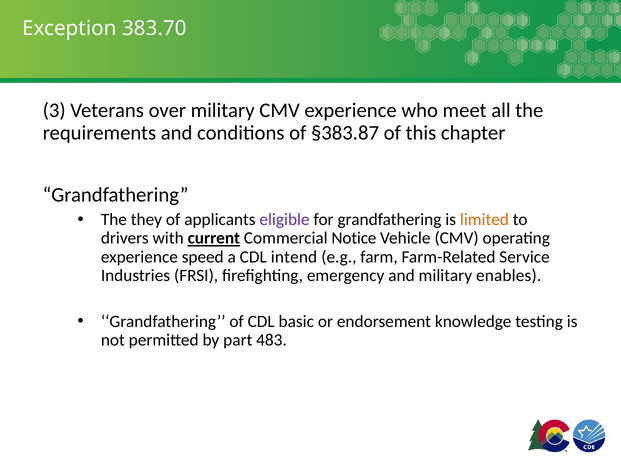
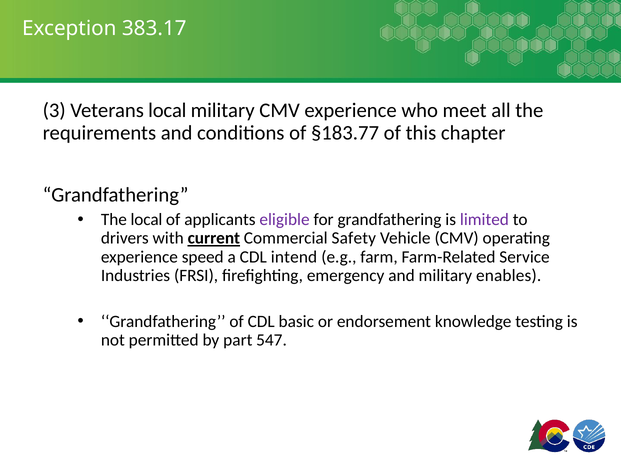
383.70: 383.70 -> 383.17
Veterans over: over -> local
§383.87: §383.87 -> §183.77
The they: they -> local
limited colour: orange -> purple
Notice: Notice -> Safety
483: 483 -> 547
